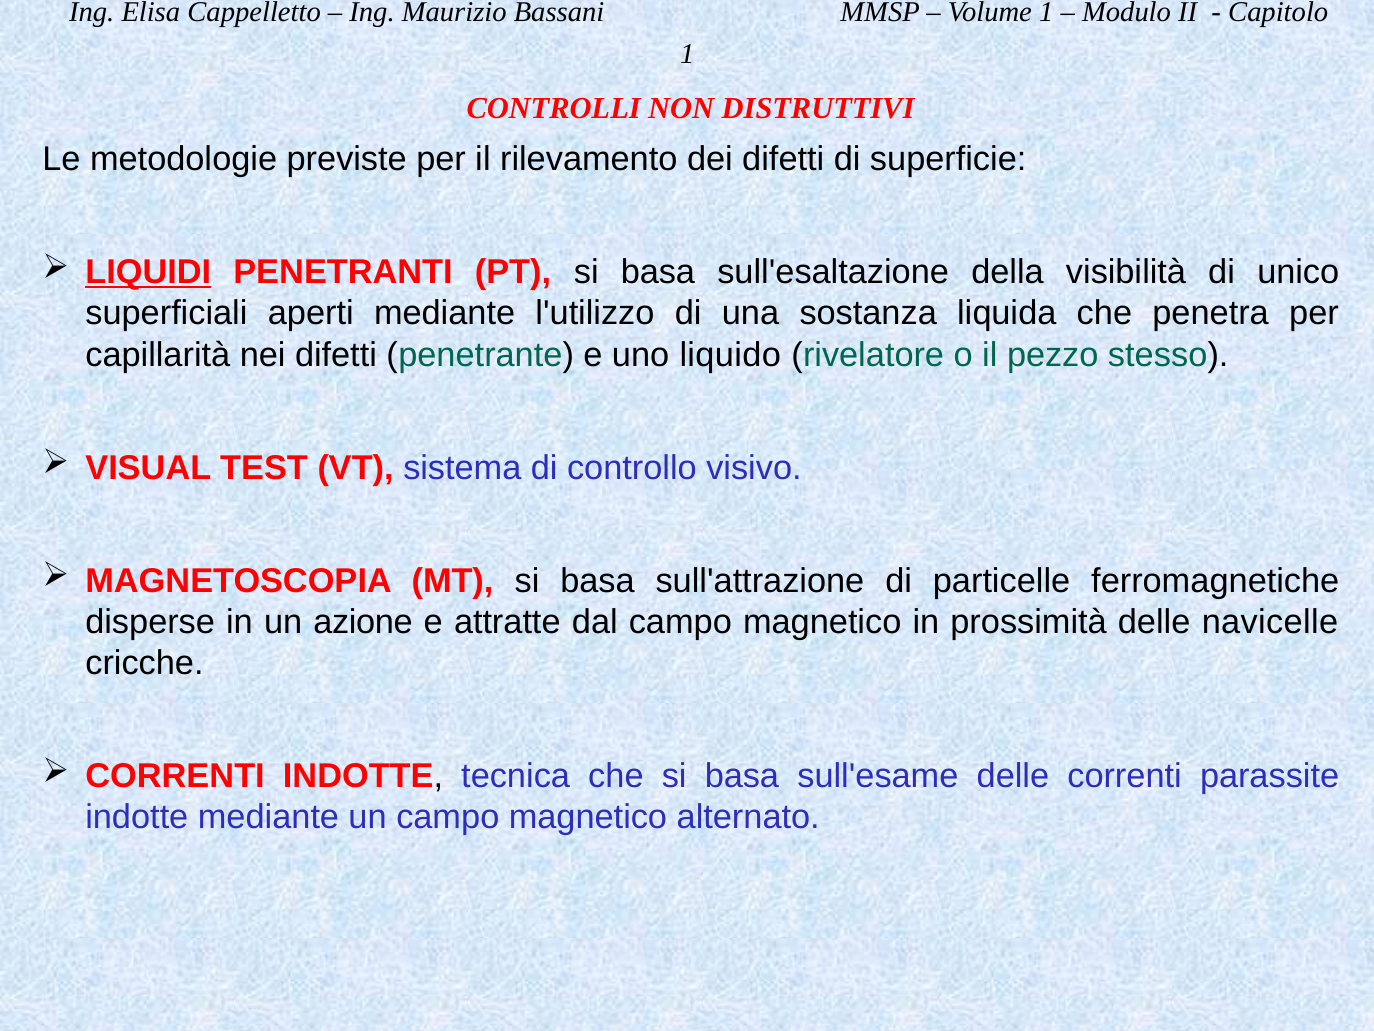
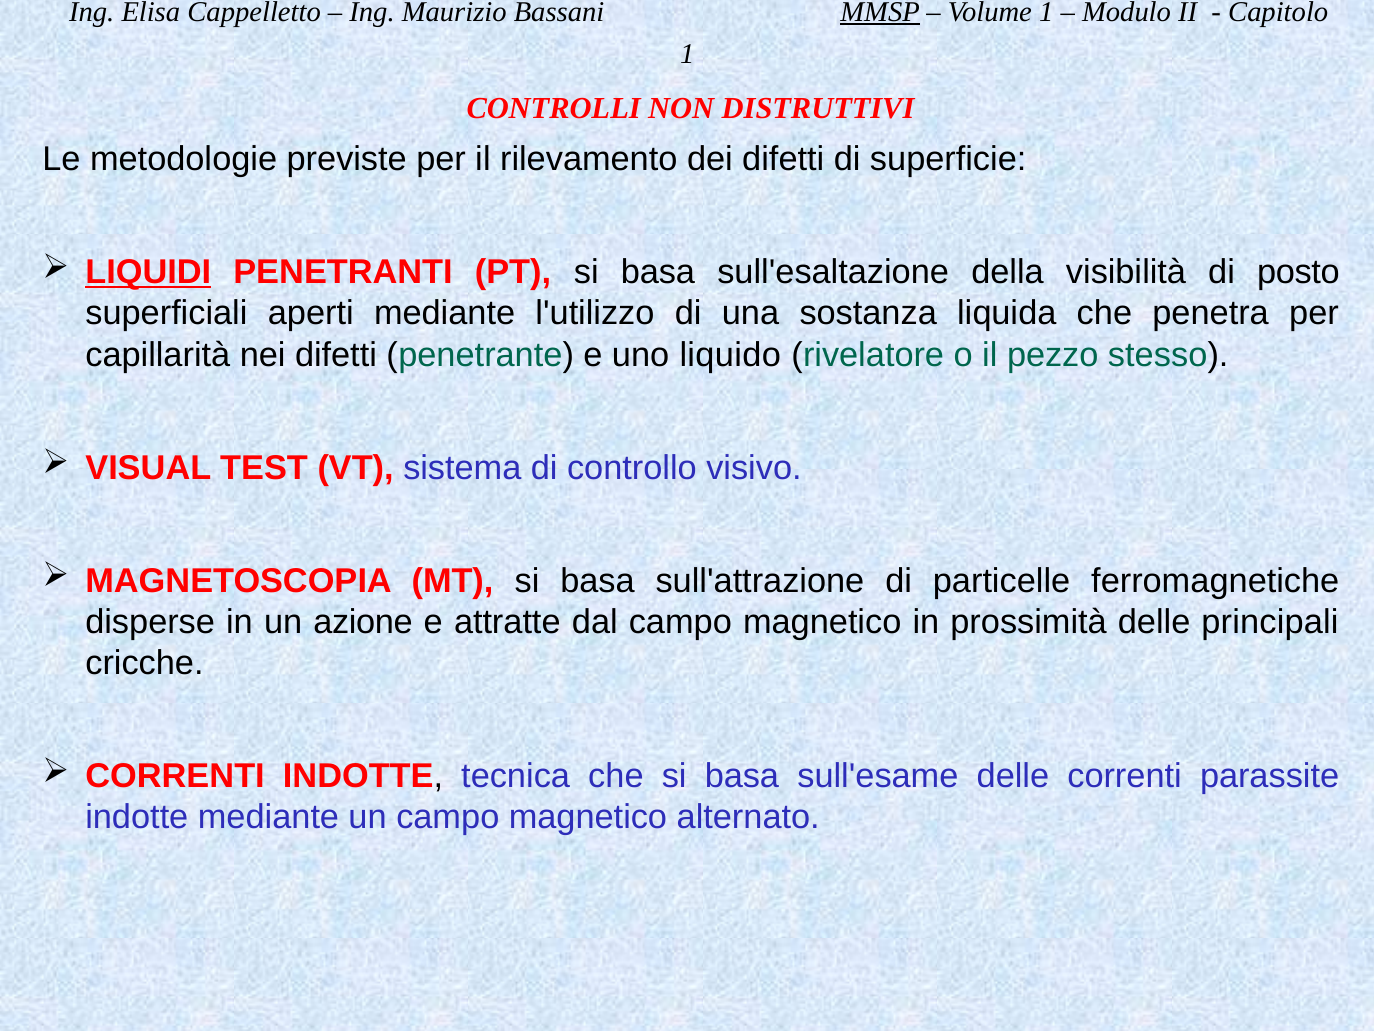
MMSP underline: none -> present
unico: unico -> posto
navicelle: navicelle -> principali
